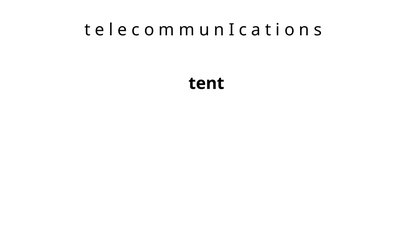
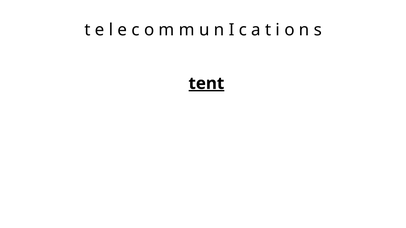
tent underline: none -> present
